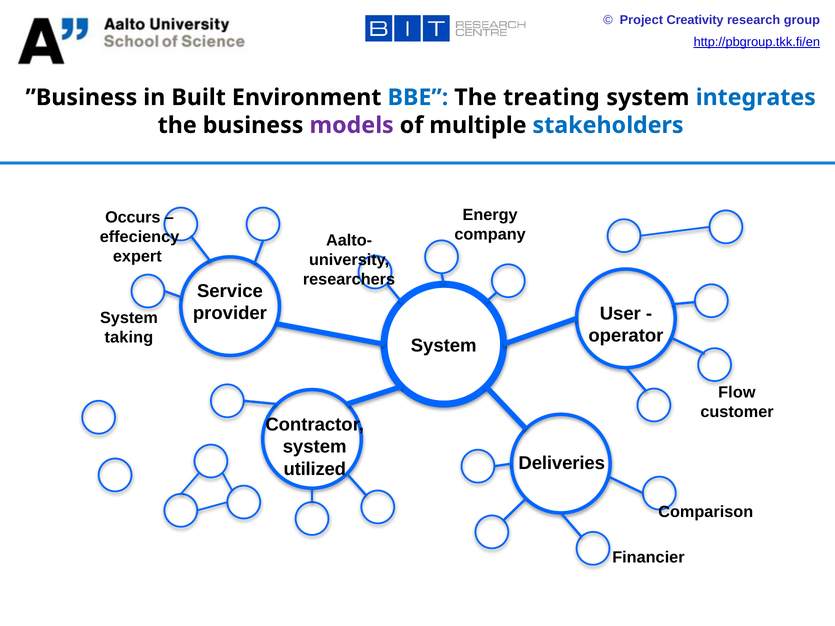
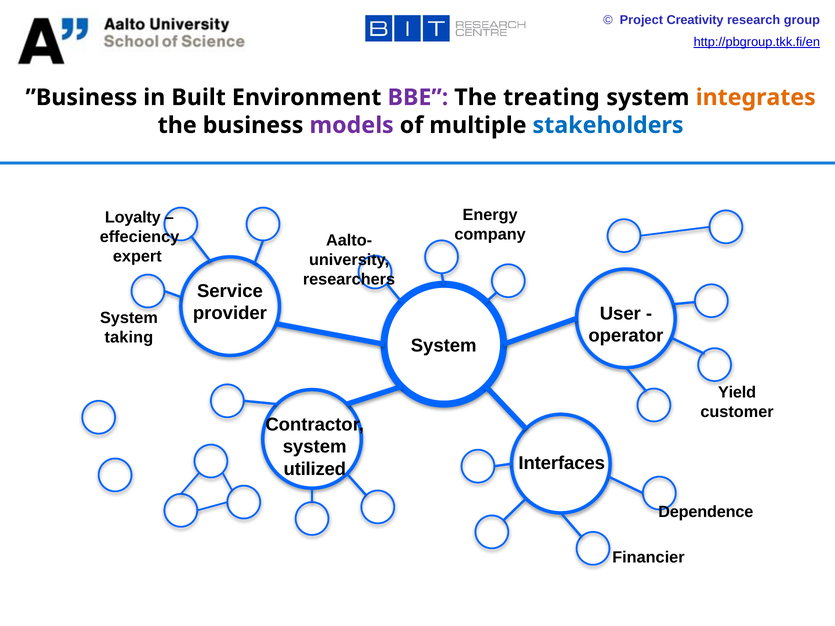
BBE colour: blue -> purple
integrates colour: blue -> orange
Occurs: Occurs -> Loyalty
Flow: Flow -> Yield
Deliveries: Deliveries -> Interfaces
Comparison: Comparison -> Dependence
